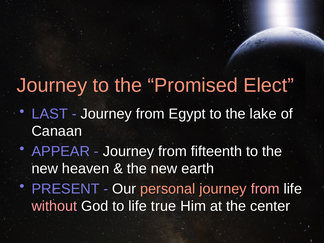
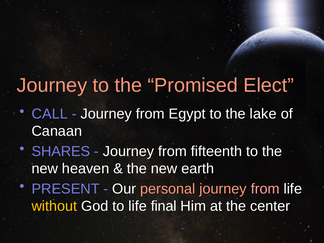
LAST: LAST -> CALL
APPEAR: APPEAR -> SHARES
without colour: pink -> yellow
true: true -> final
